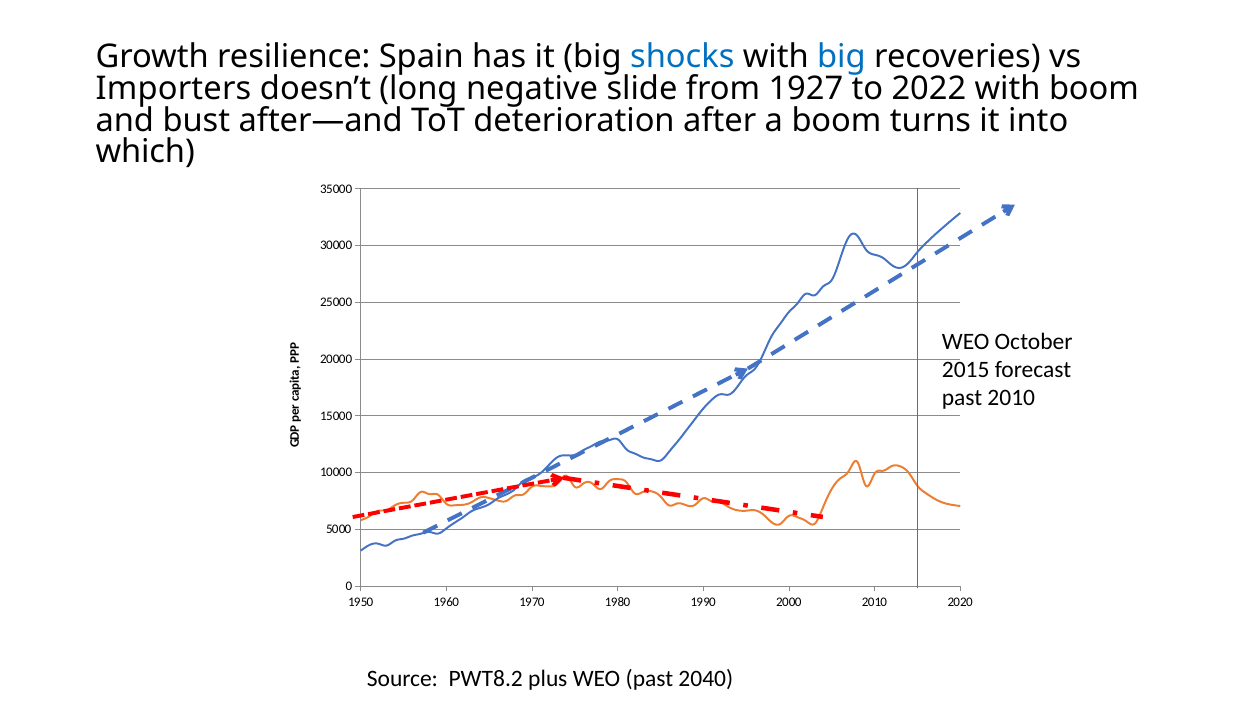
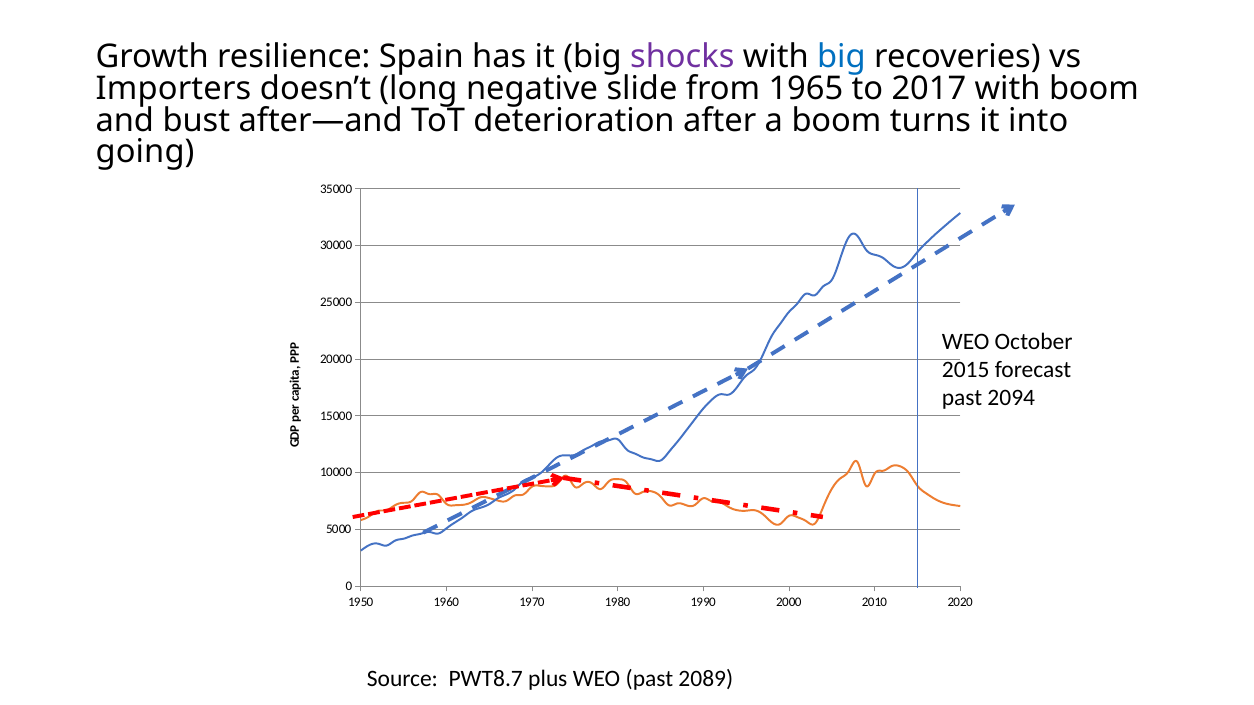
shocks colour: blue -> purple
1927: 1927 -> 1965
2022: 2022 -> 2017
which: which -> going
past 2010: 2010 -> 2094
PWT8.2: PWT8.2 -> PWT8.7
2040: 2040 -> 2089
